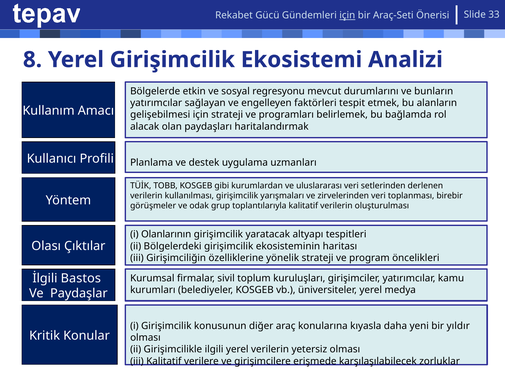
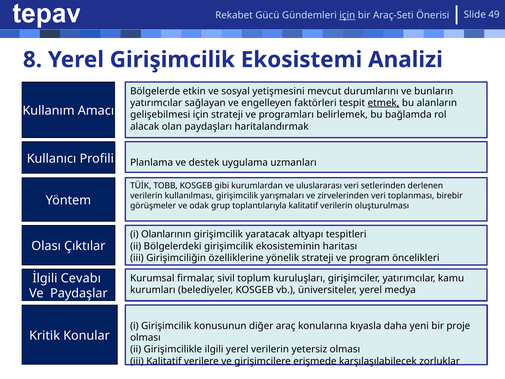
33: 33 -> 49
regresyonu: regresyonu -> yetişmesini
etmek underline: none -> present
Bastos: Bastos -> Cevabı
yıldır: yıldır -> proje
